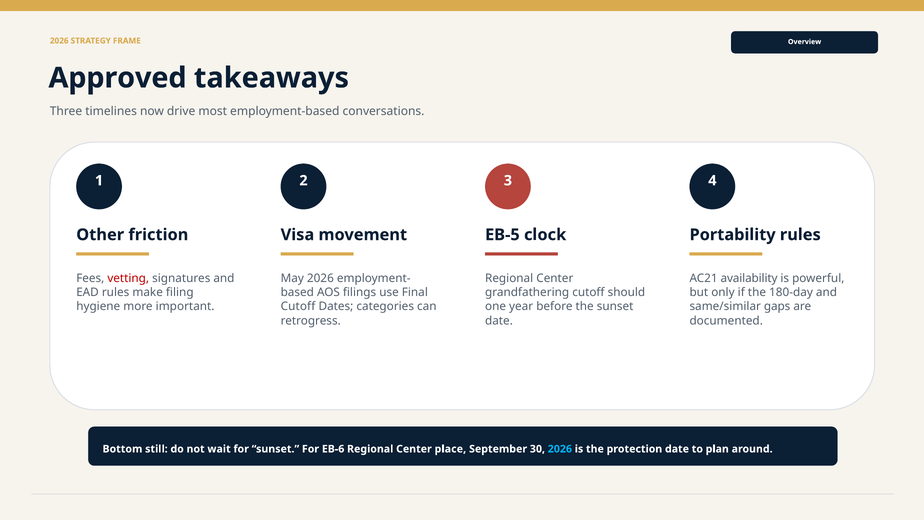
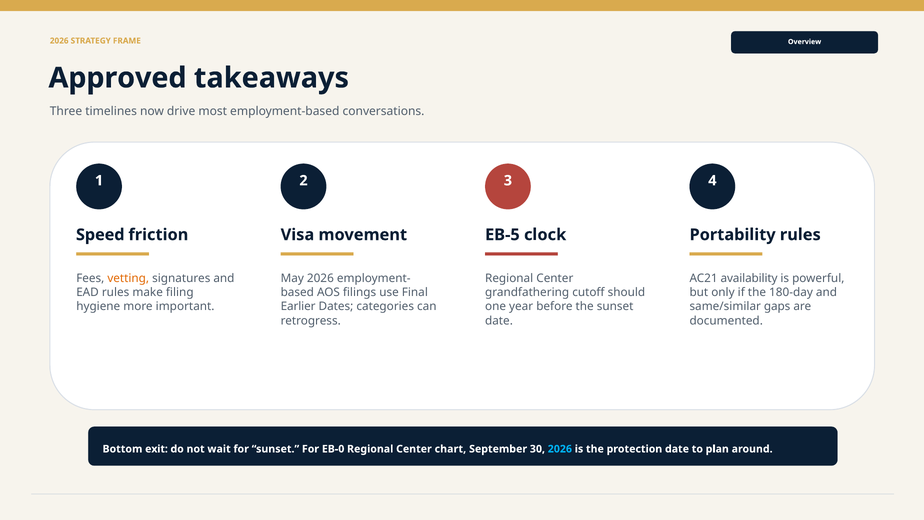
Other: Other -> Speed
vetting colour: red -> orange
Cutoff at (298, 306): Cutoff -> Earlier
still: still -> exit
EB‑6: EB‑6 -> EB‑0
place: place -> chart
